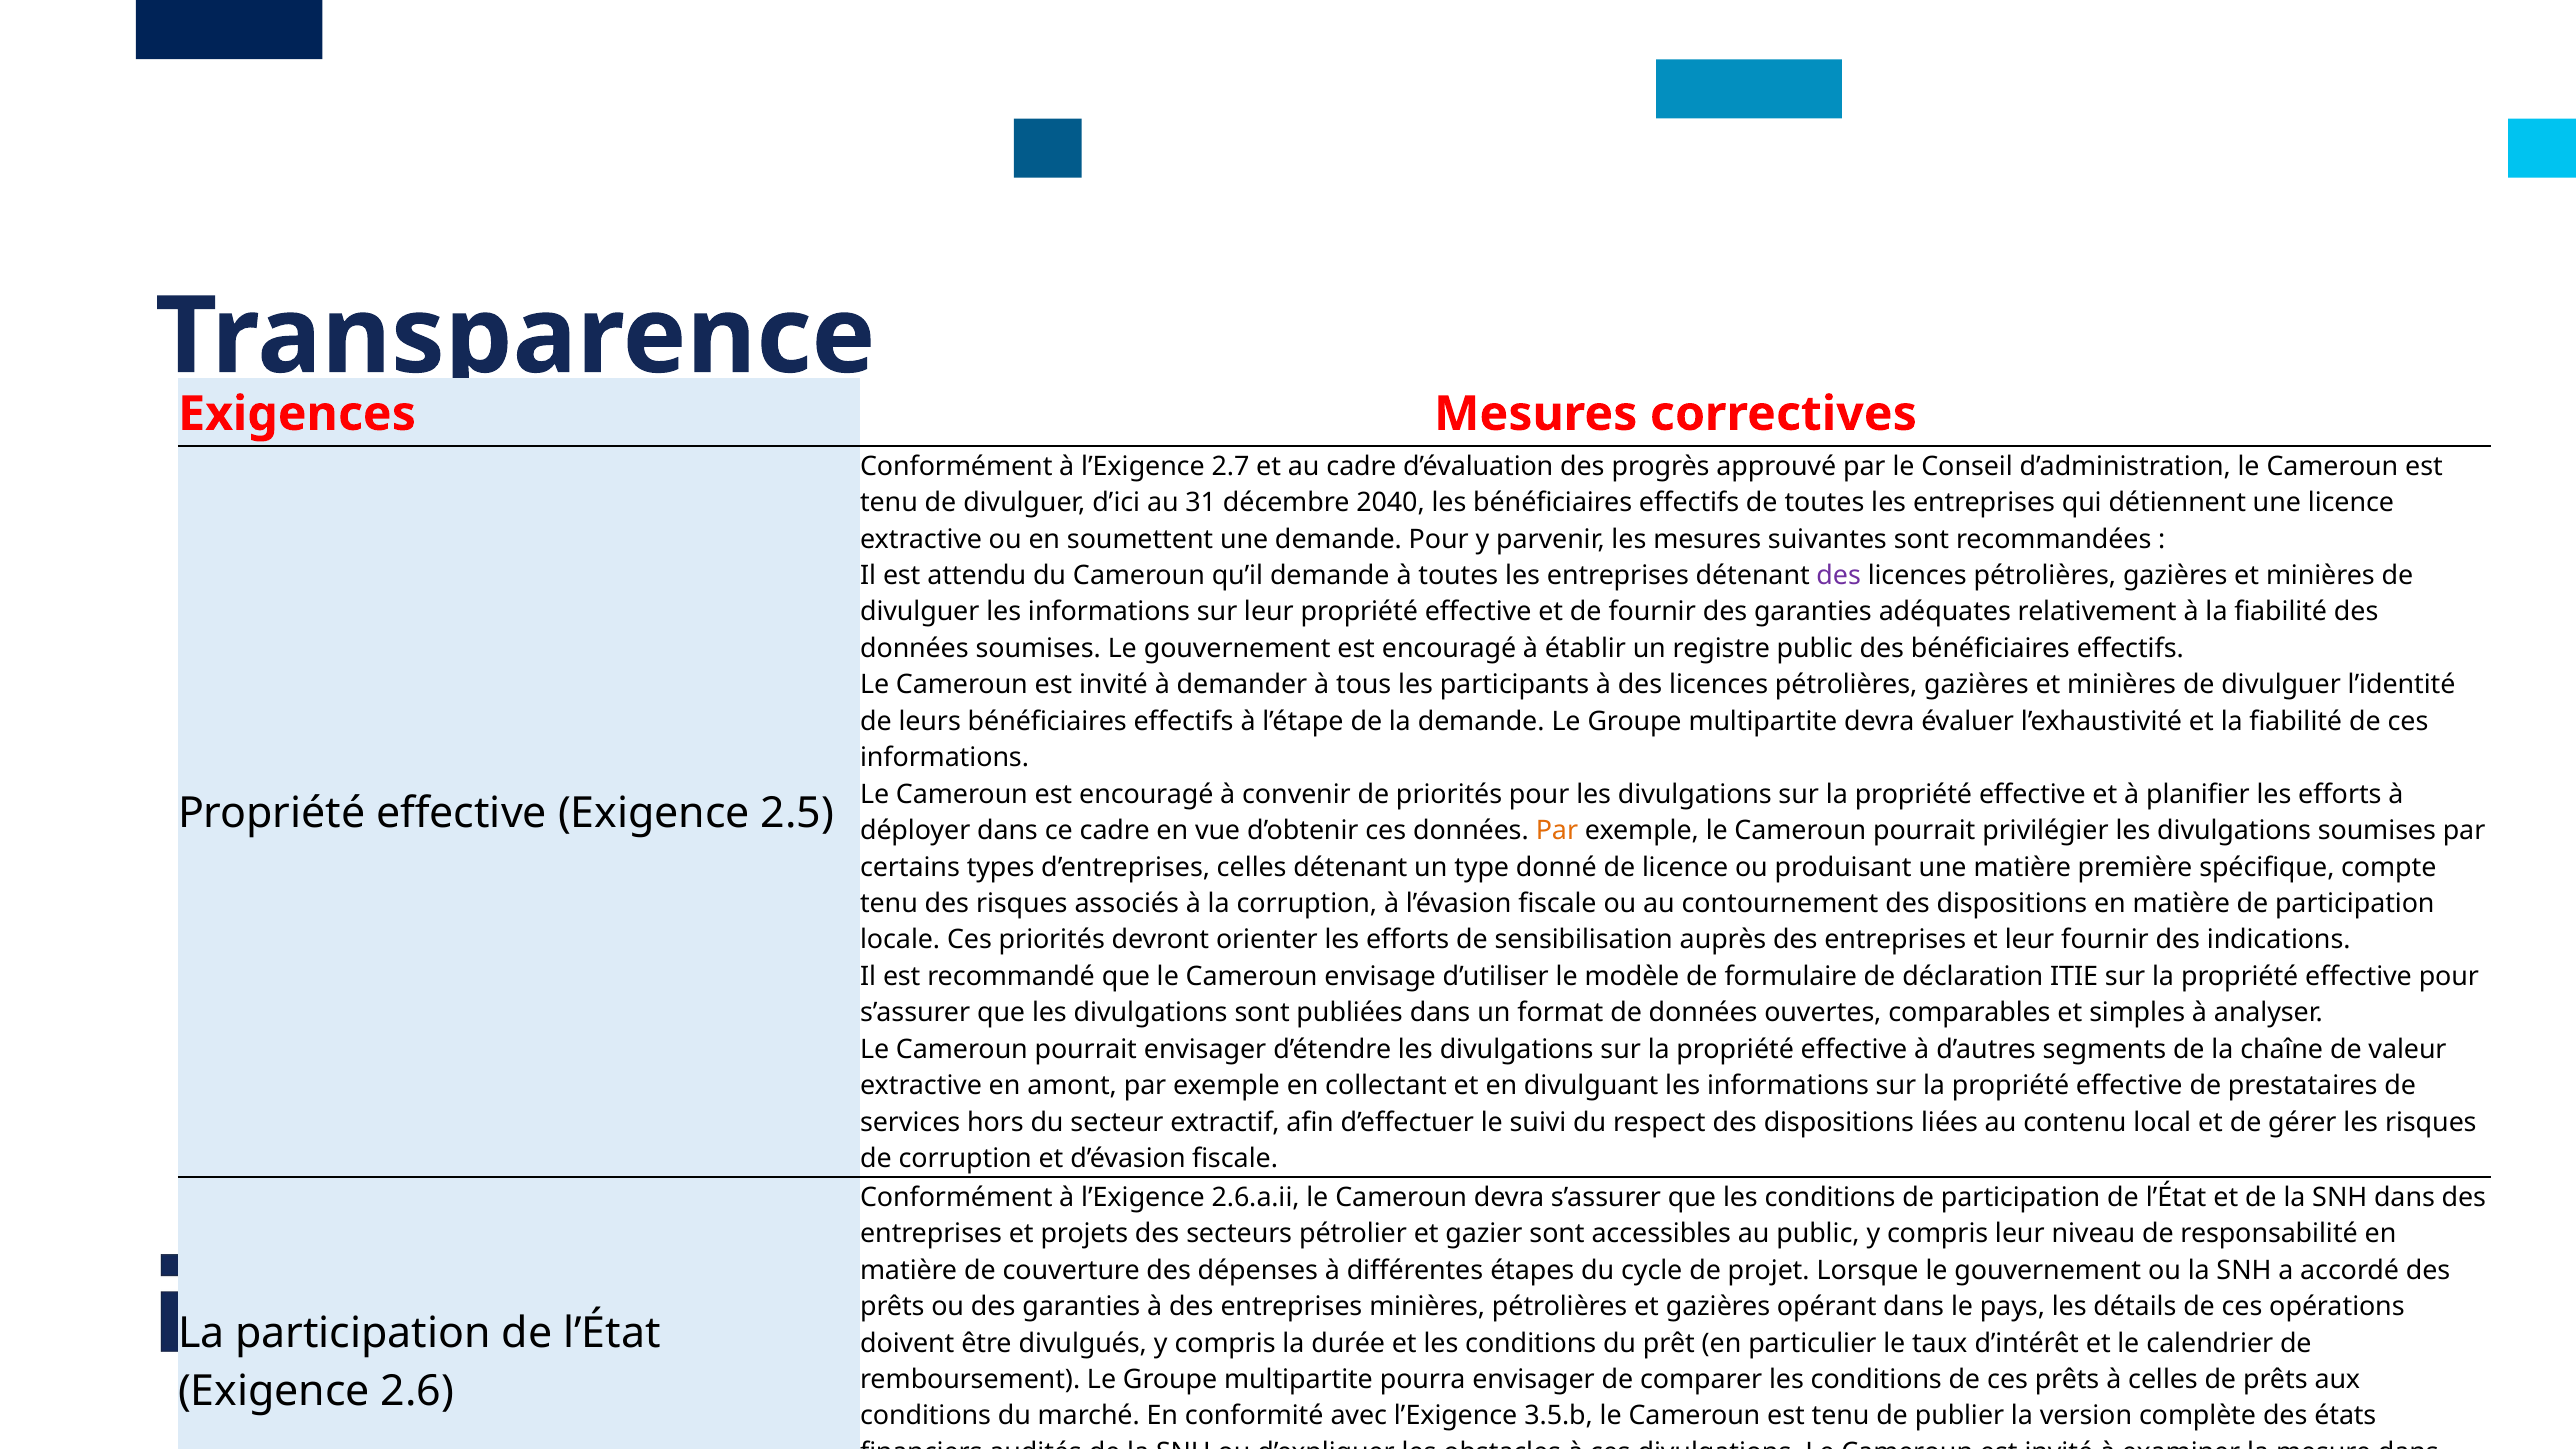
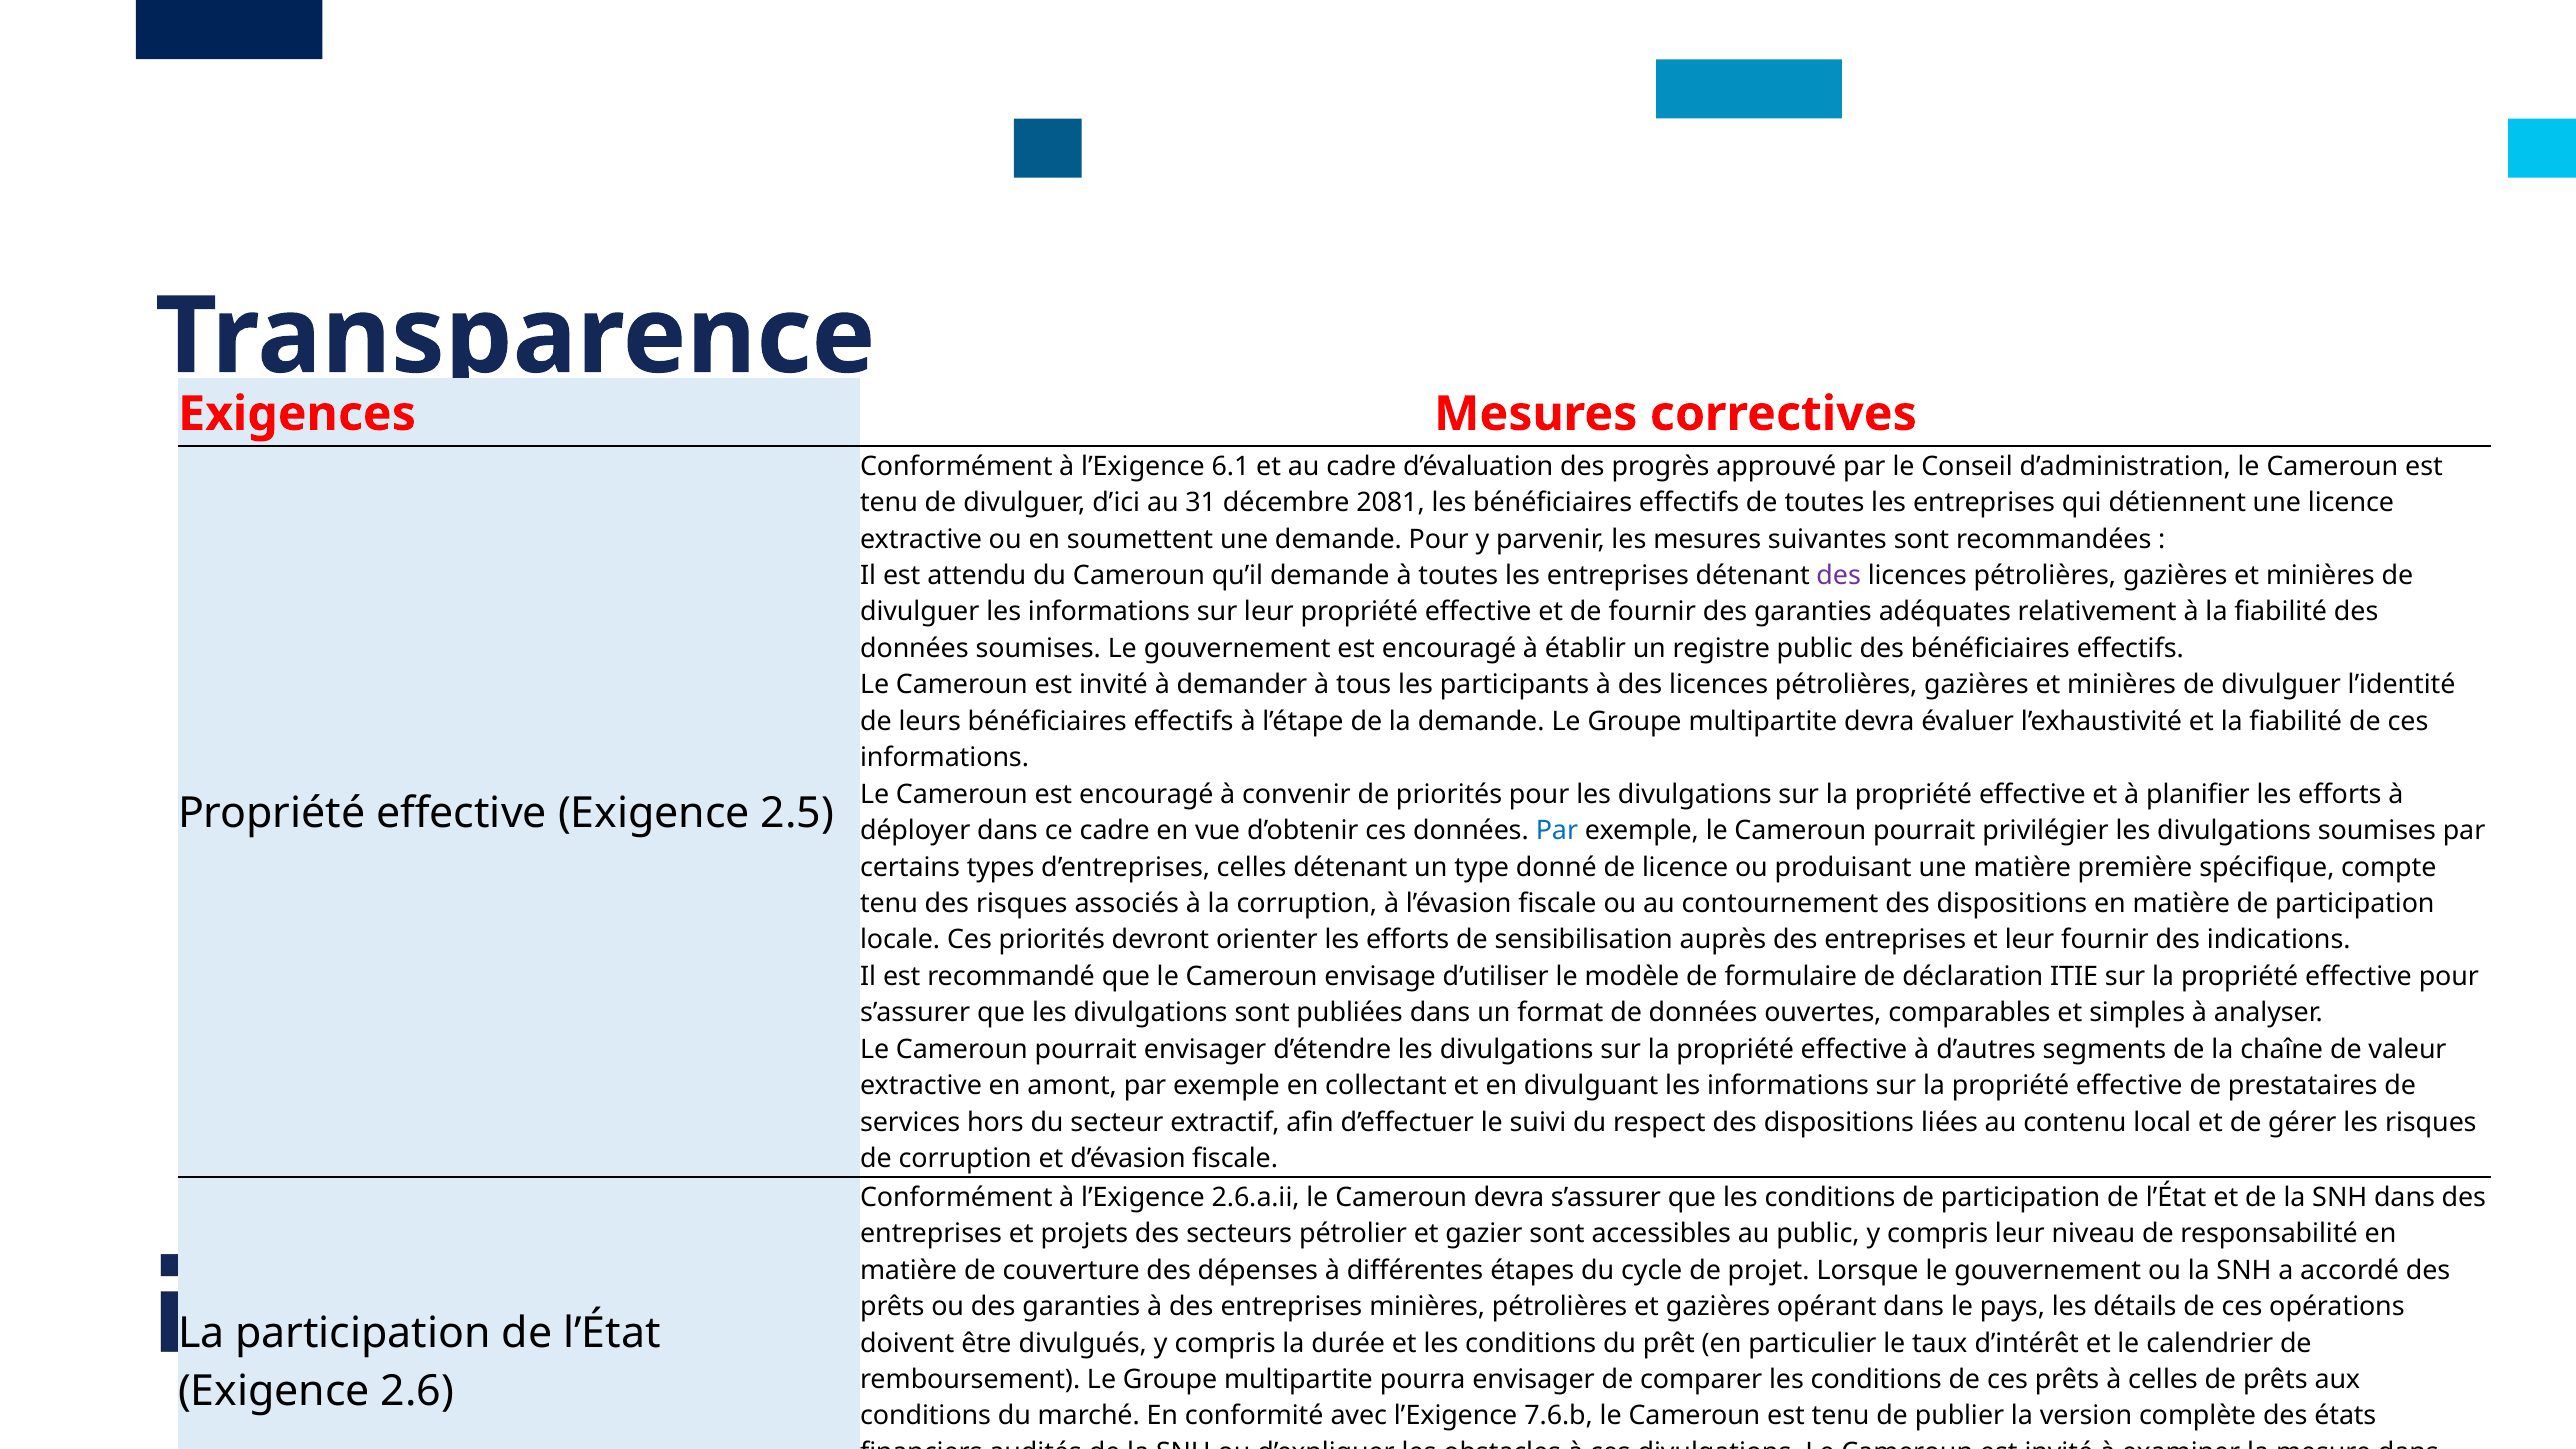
2.7: 2.7 -> 6.1
2040: 2040 -> 2081
Par at (1557, 831) colour: orange -> blue
3.5.b: 3.5.b -> 7.6.b
